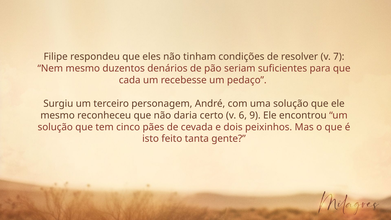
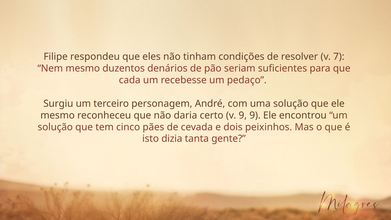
v 6: 6 -> 9
feito: feito -> dizia
